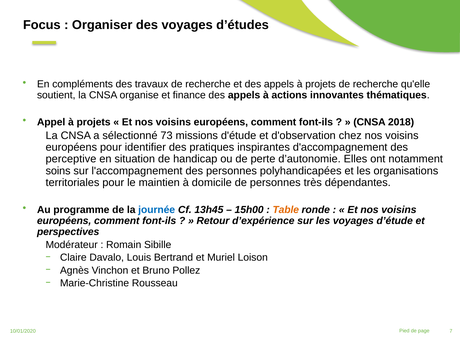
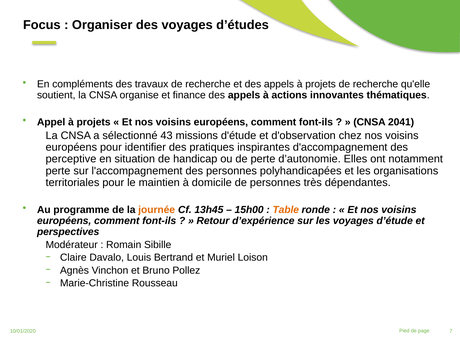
2018: 2018 -> 2041
73: 73 -> 43
soins at (58, 171): soins -> perte
journée colour: blue -> orange
